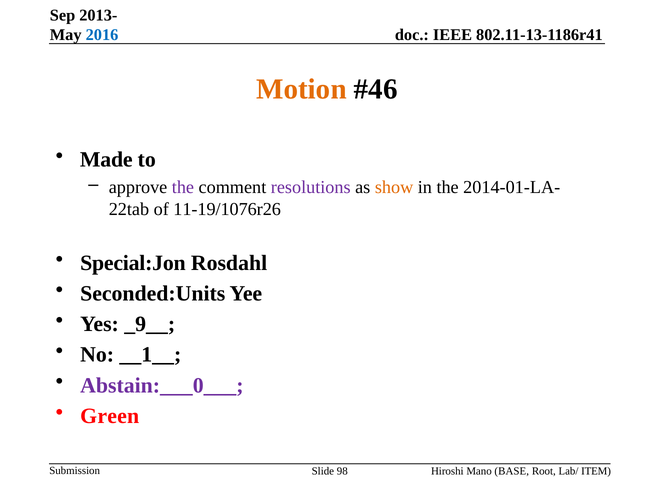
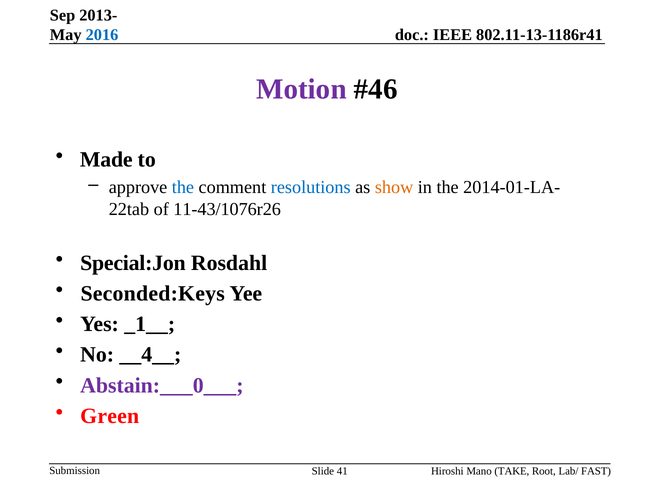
Motion colour: orange -> purple
the at (183, 187) colour: purple -> blue
resolutions colour: purple -> blue
11-19/1076r26: 11-19/1076r26 -> 11-43/1076r26
Seconded:Units: Seconded:Units -> Seconded:Keys
_9__: _9__ -> _1__
__1__: __1__ -> __4__
98: 98 -> 41
BASE: BASE -> TAKE
ITEM: ITEM -> FAST
